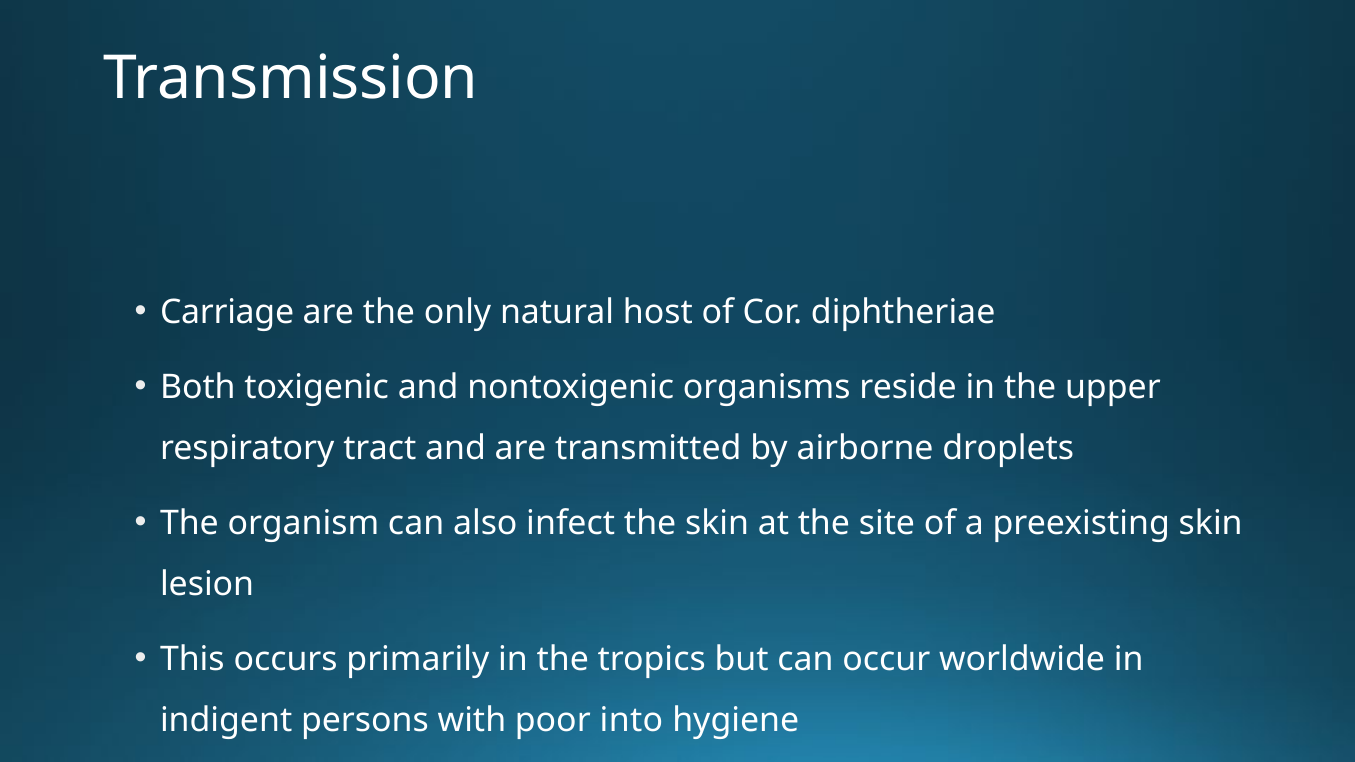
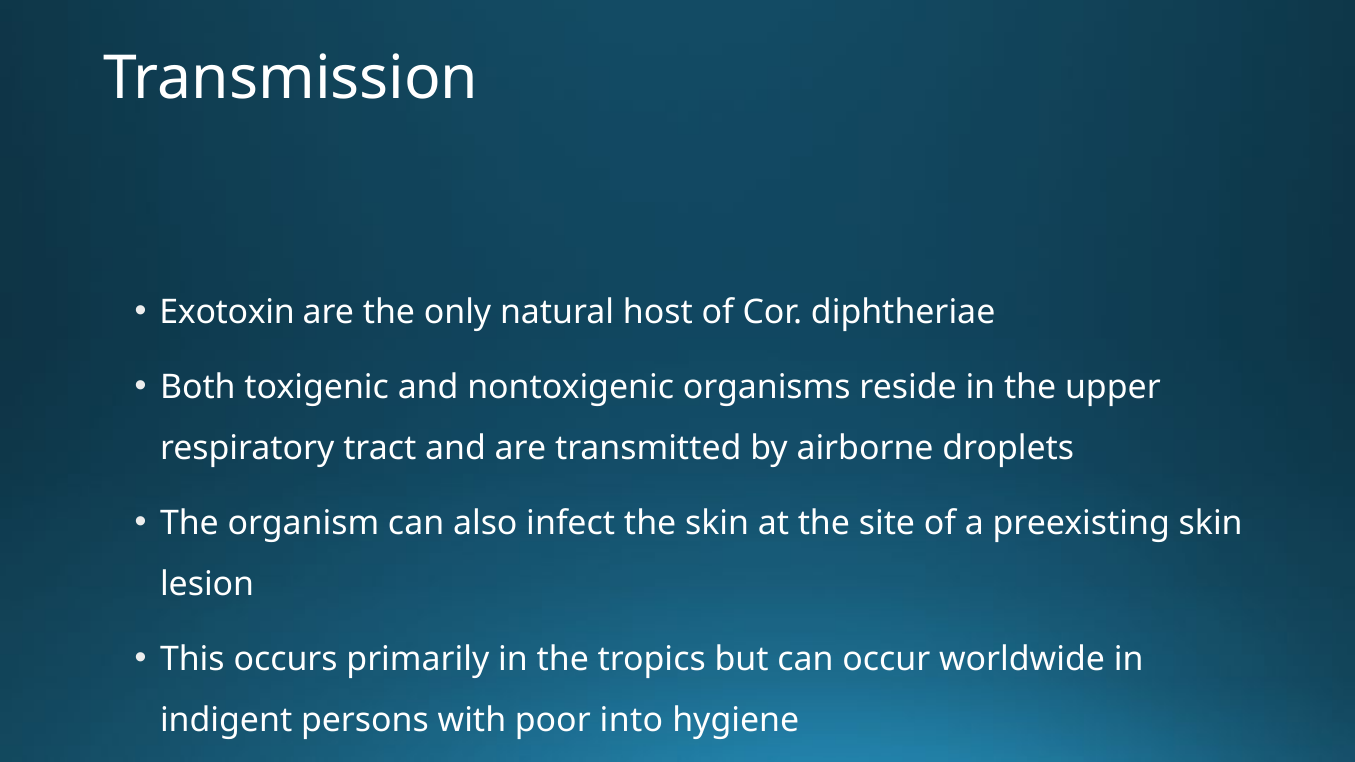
Carriage: Carriage -> Exotoxin
